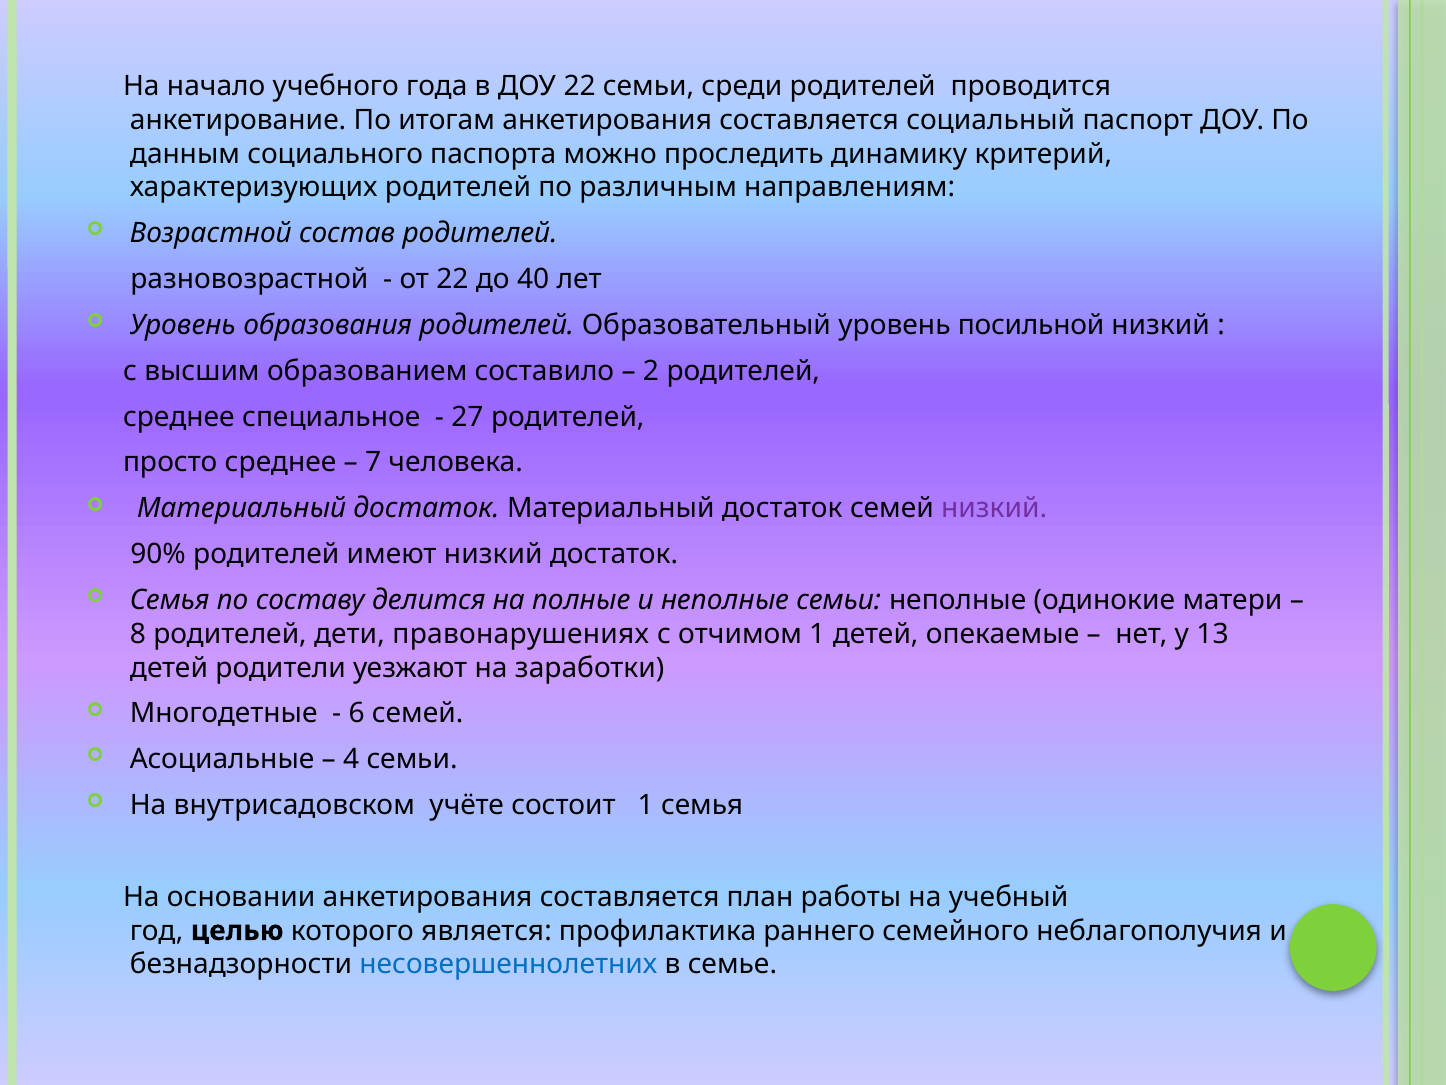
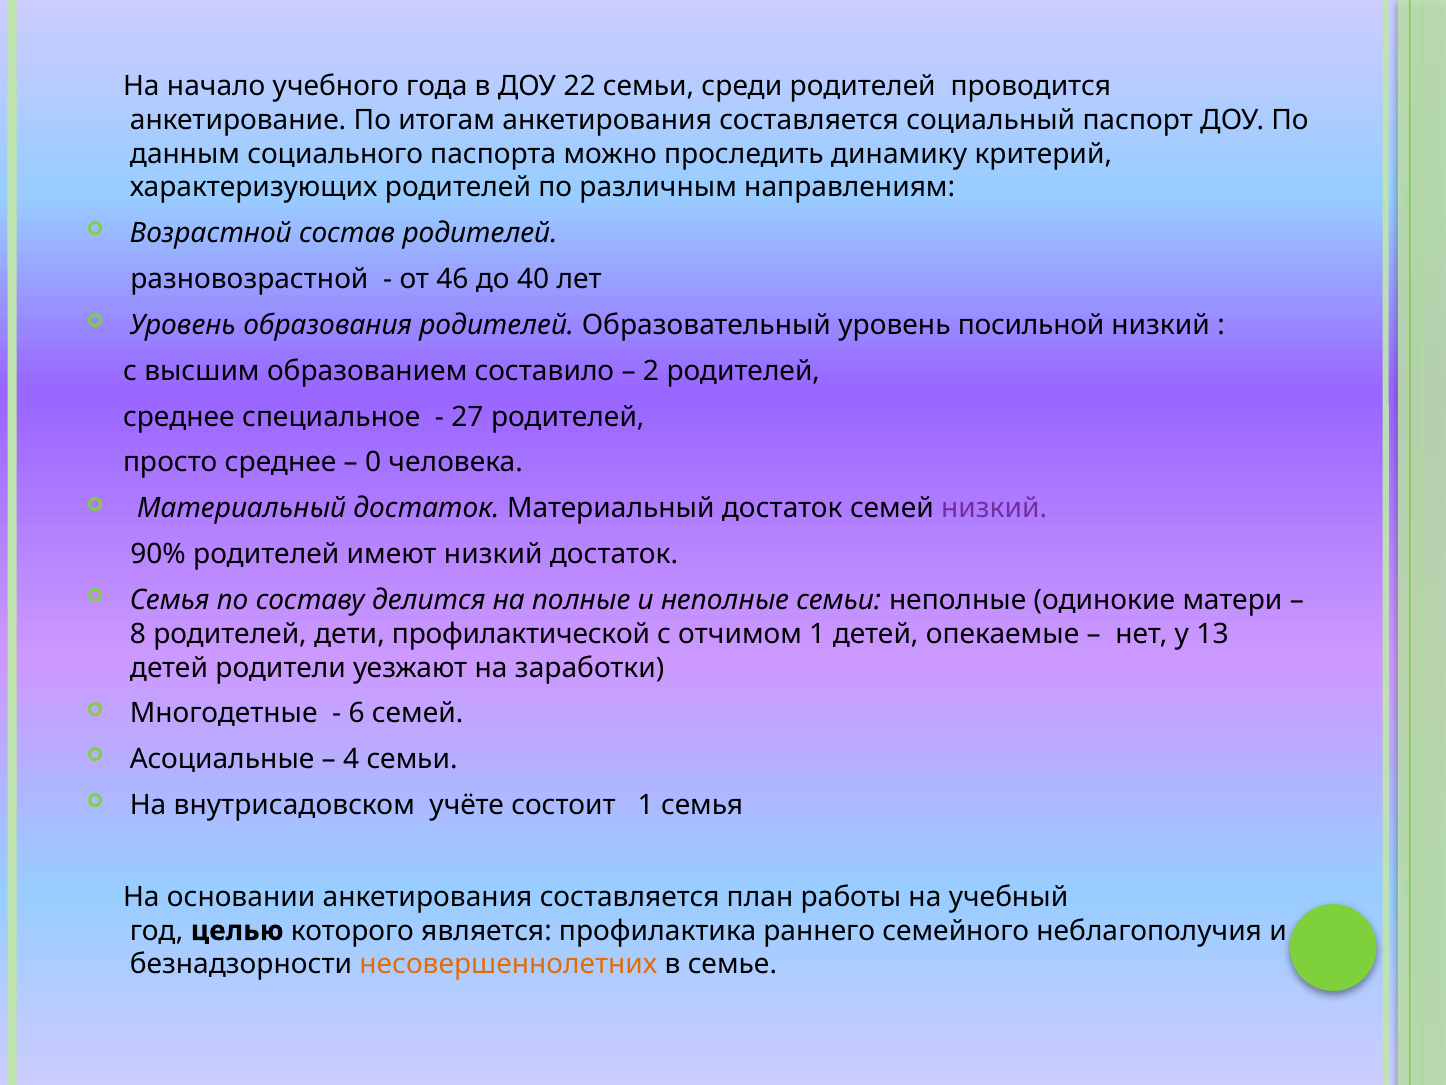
от 22: 22 -> 46
7: 7 -> 0
правонарушениях: правонарушениях -> профилактической
несовершеннолетних colour: blue -> orange
